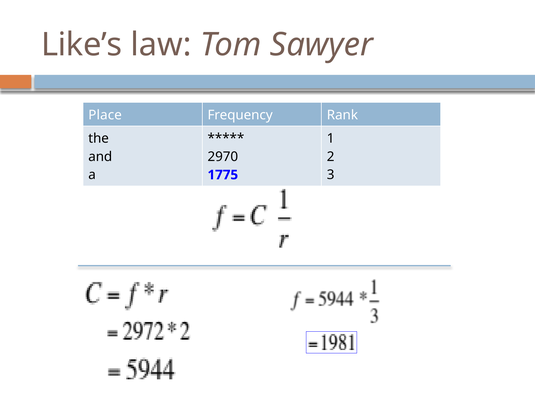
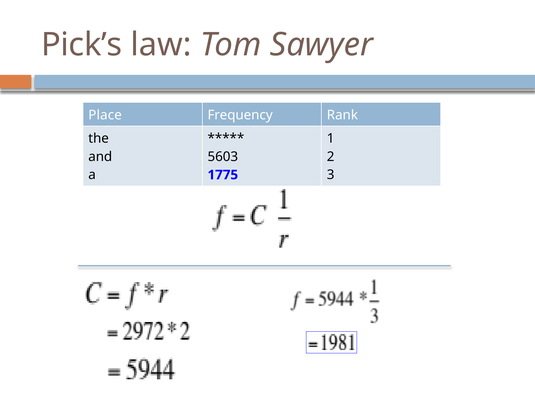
Like’s: Like’s -> Pick’s
2970: 2970 -> 5603
